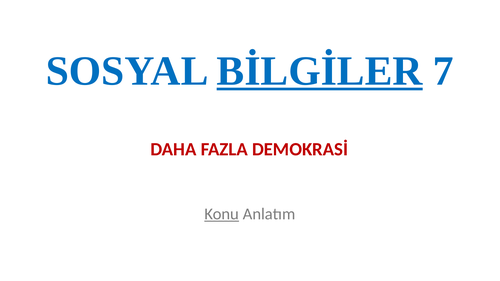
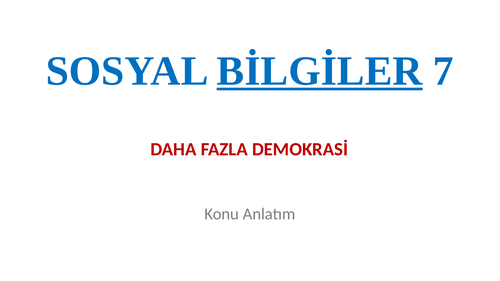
Konu underline: present -> none
